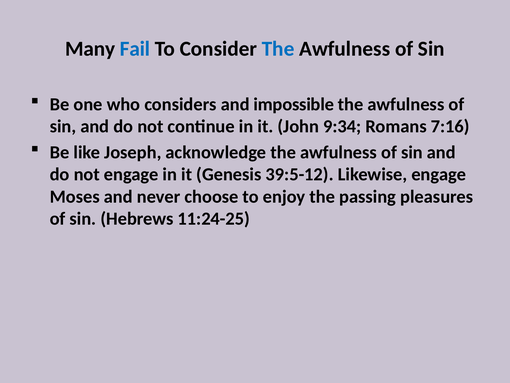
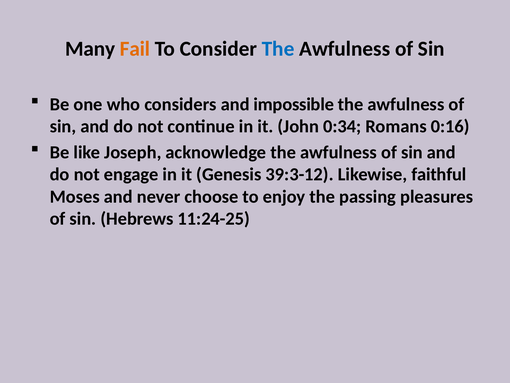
Fail colour: blue -> orange
9:34: 9:34 -> 0:34
7:16: 7:16 -> 0:16
39:5-12: 39:5-12 -> 39:3-12
Likewise engage: engage -> faithful
